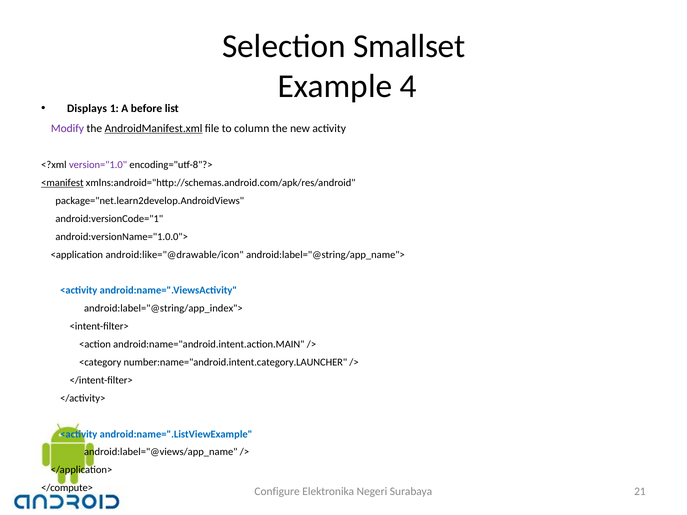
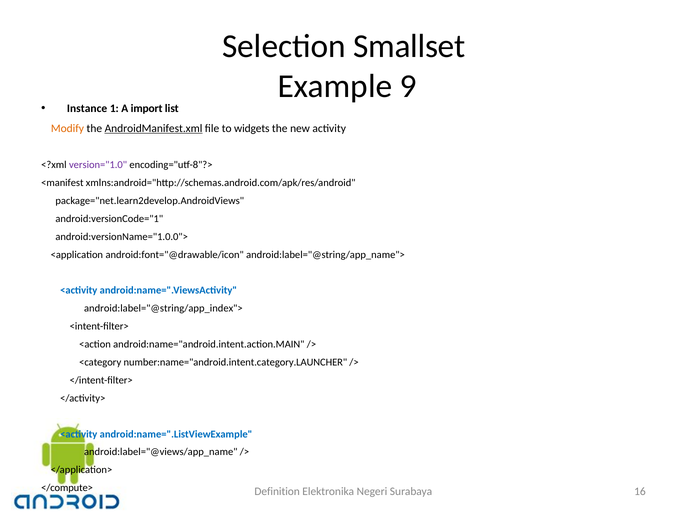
4: 4 -> 9
Displays: Displays -> Instance
before: before -> import
Modify colour: purple -> orange
column: column -> widgets
<manifest underline: present -> none
android:like="@drawable/icon: android:like="@drawable/icon -> android:font="@drawable/icon
Configure: Configure -> Definition
21: 21 -> 16
